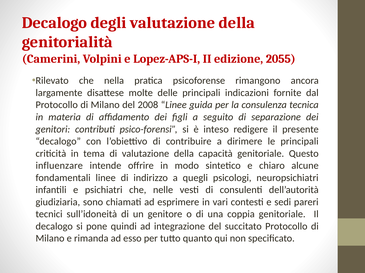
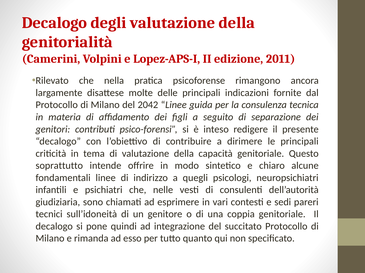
2055: 2055 -> 2011
2008: 2008 -> 2042
influenzare: influenzare -> soprattutto
